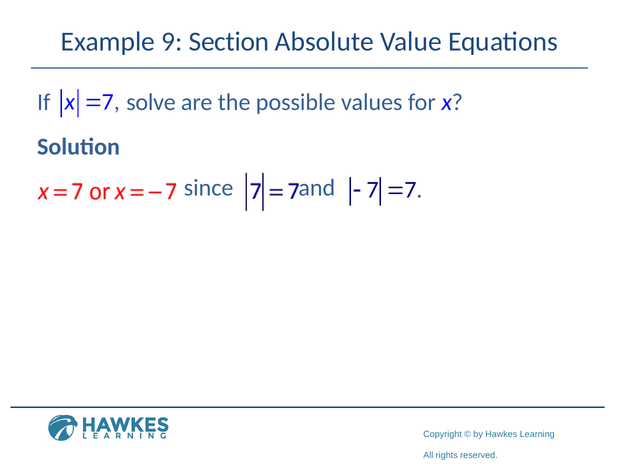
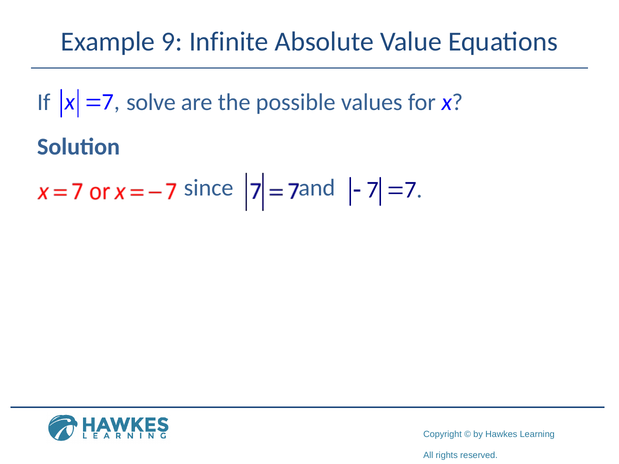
Section: Section -> Infinite
